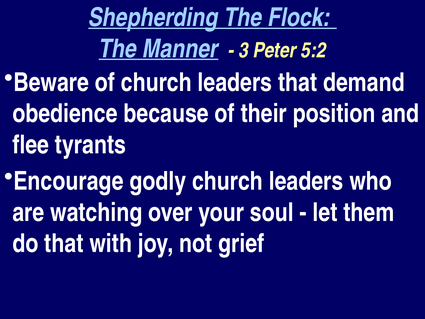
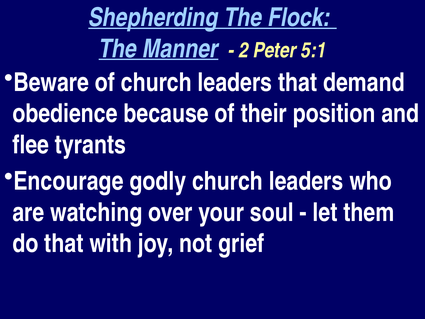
3: 3 -> 2
5:2: 5:2 -> 5:1
